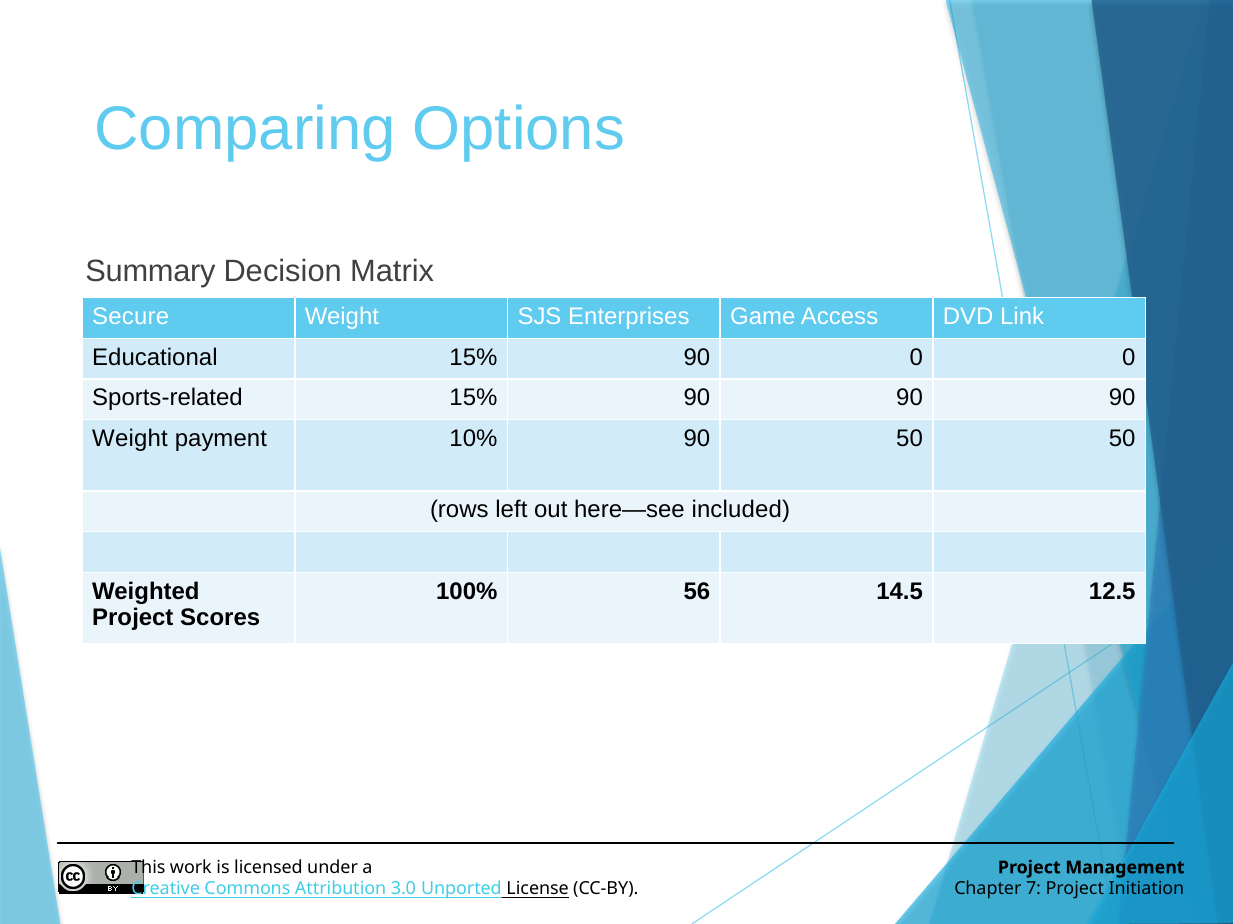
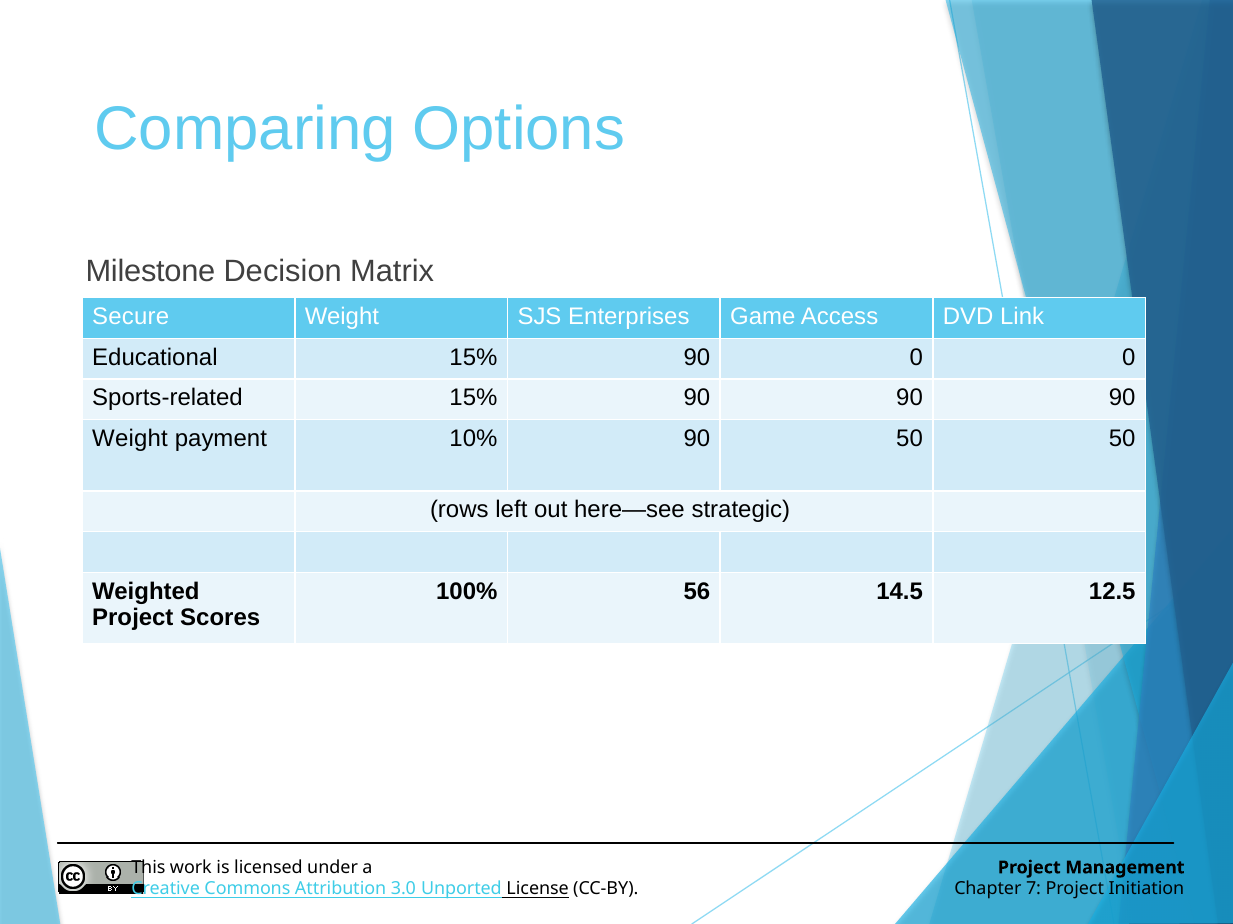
Summary: Summary -> Milestone
included: included -> strategic
